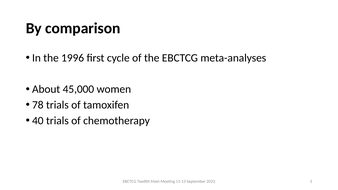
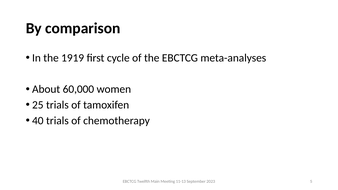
1996: 1996 -> 1919
45,000: 45,000 -> 60,000
78: 78 -> 25
